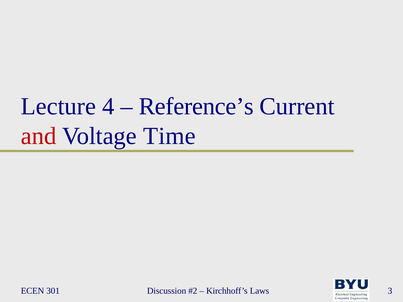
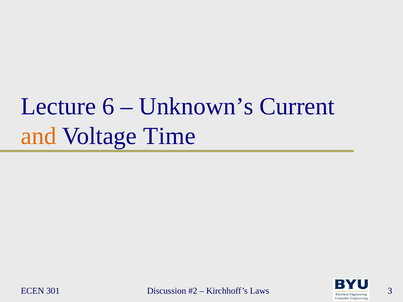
4: 4 -> 6
Reference’s: Reference’s -> Unknown’s
and colour: red -> orange
